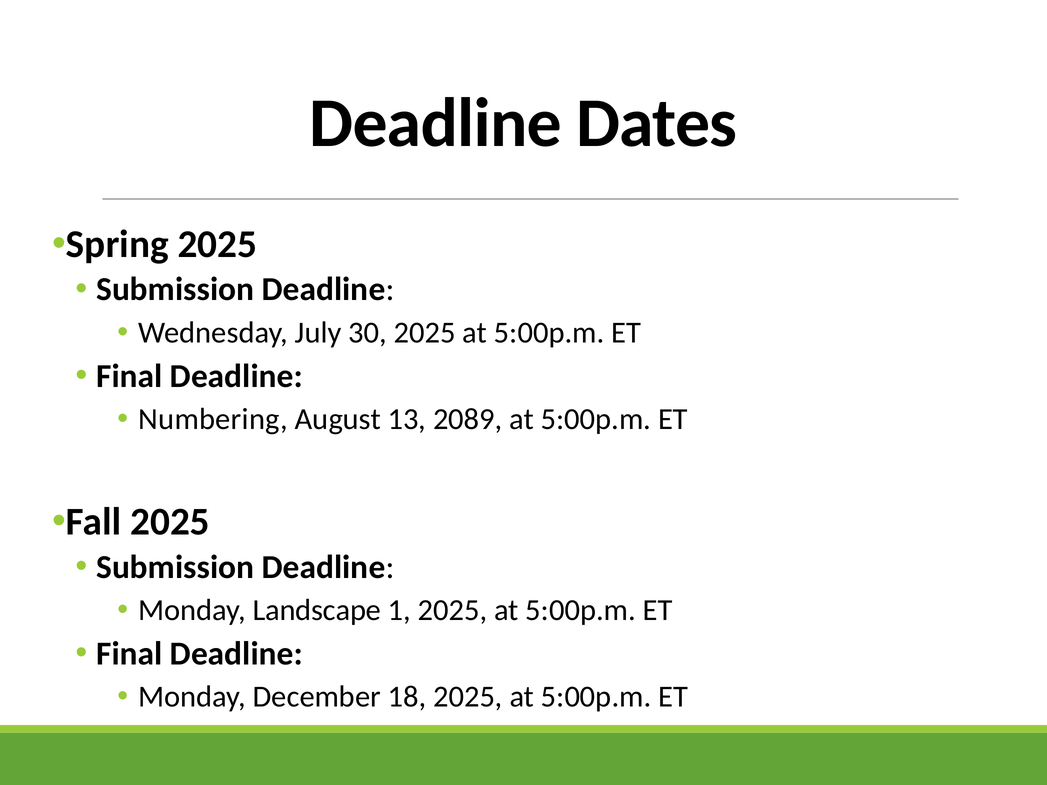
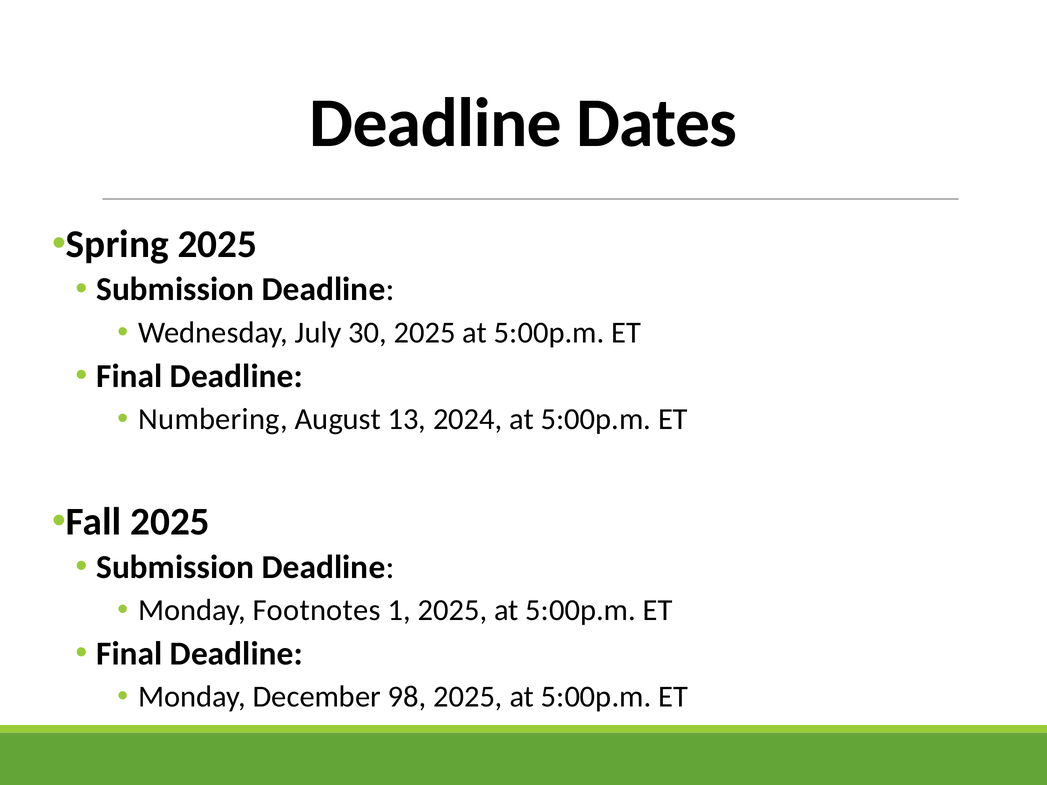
2089: 2089 -> 2024
Landscape: Landscape -> Footnotes
18: 18 -> 98
